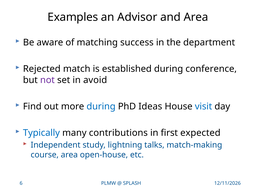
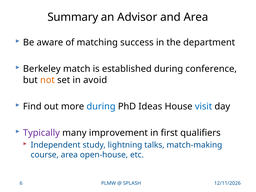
Examples: Examples -> Summary
Rejected: Rejected -> Berkeley
not colour: purple -> orange
Typically colour: blue -> purple
contributions: contributions -> improvement
expected: expected -> qualifiers
